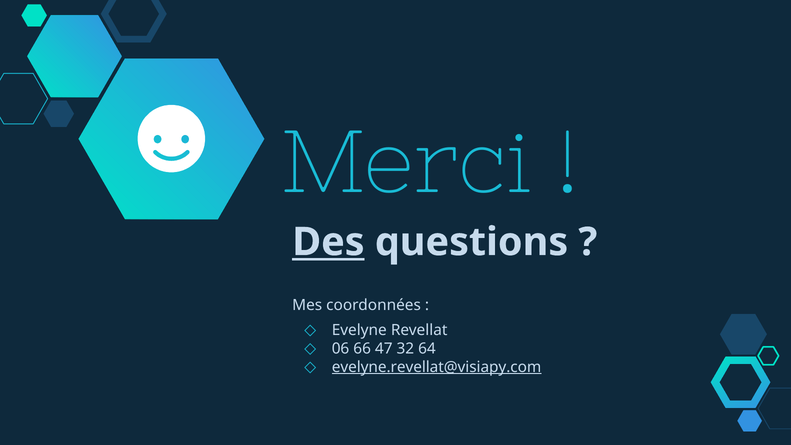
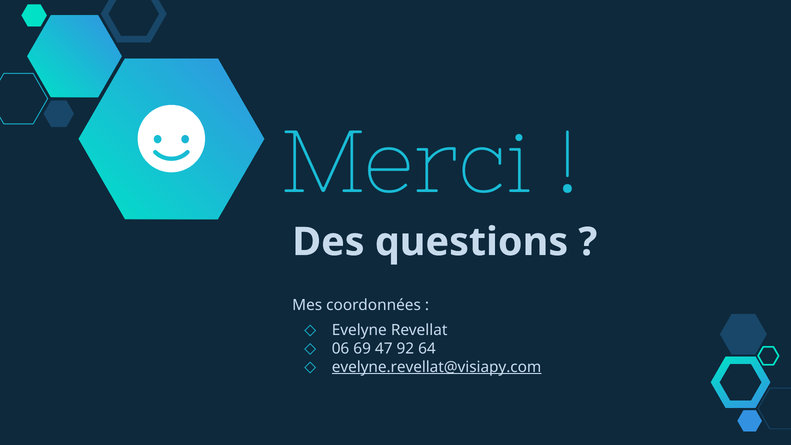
Des underline: present -> none
66: 66 -> 69
32: 32 -> 92
